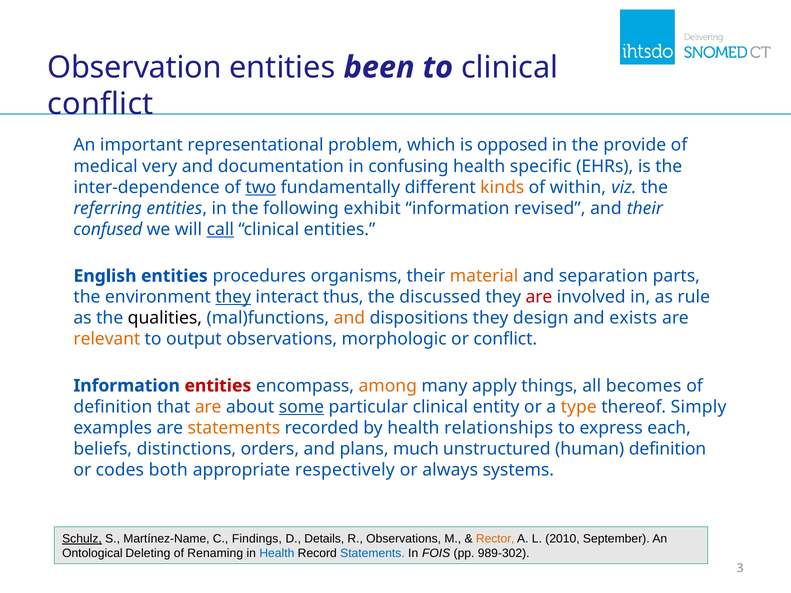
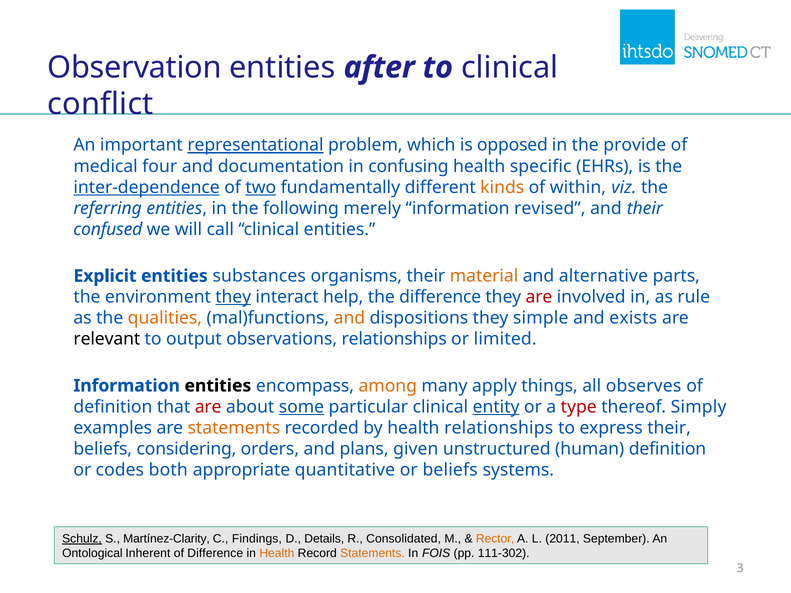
been: been -> after
representational underline: none -> present
very: very -> four
inter-dependence underline: none -> present
exhibit: exhibit -> merely
call underline: present -> none
English: English -> Explicit
procedures: procedures -> substances
separation: separation -> alternative
thus: thus -> help
the discussed: discussed -> difference
qualities colour: black -> orange
design: design -> simple
relevant colour: orange -> black
observations morphologic: morphologic -> relationships
or conflict: conflict -> limited
entities at (218, 386) colour: red -> black
becomes: becomes -> observes
are at (208, 407) colour: orange -> red
entity underline: none -> present
type colour: orange -> red
express each: each -> their
distinctions: distinctions -> considering
much: much -> given
respectively: respectively -> quantitative
or always: always -> beliefs
Martínez-Name: Martínez-Name -> Martínez-Clarity
R Observations: Observations -> Consolidated
2010: 2010 -> 2011
Deleting: Deleting -> Inherent
of Renaming: Renaming -> Difference
Health at (277, 553) colour: blue -> orange
Statements at (372, 553) colour: blue -> orange
989-302: 989-302 -> 111-302
